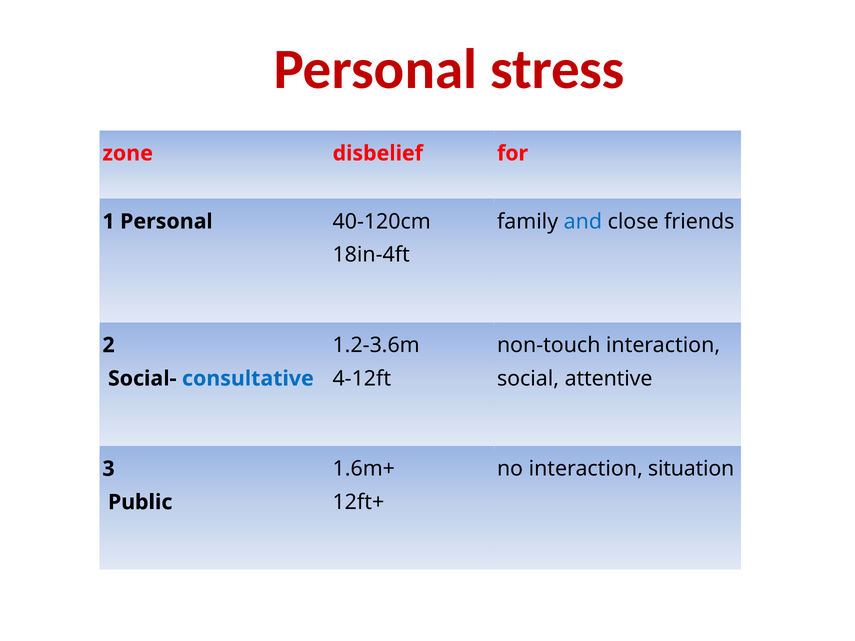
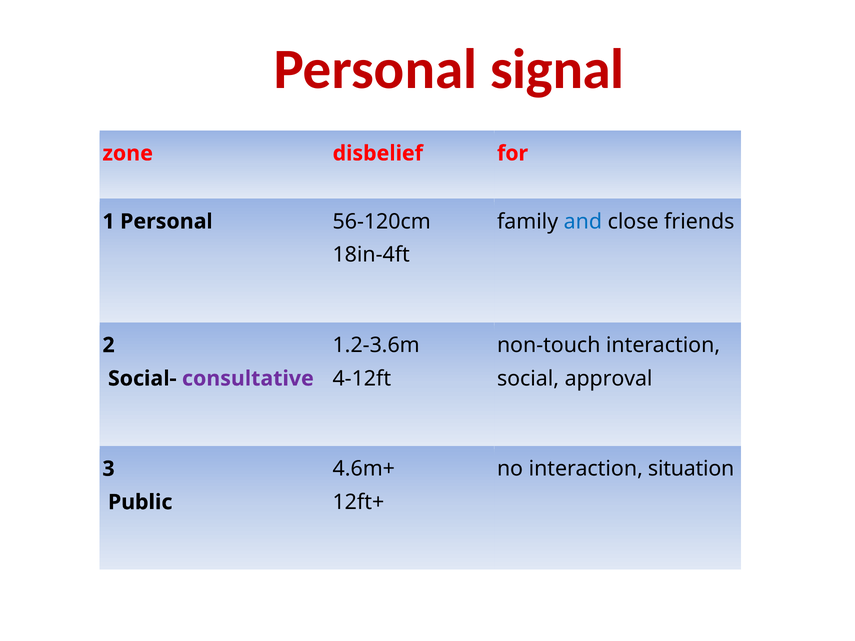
stress: stress -> signal
40-120cm: 40-120cm -> 56-120cm
attentive: attentive -> approval
consultative colour: blue -> purple
1.6m+: 1.6m+ -> 4.6m+
